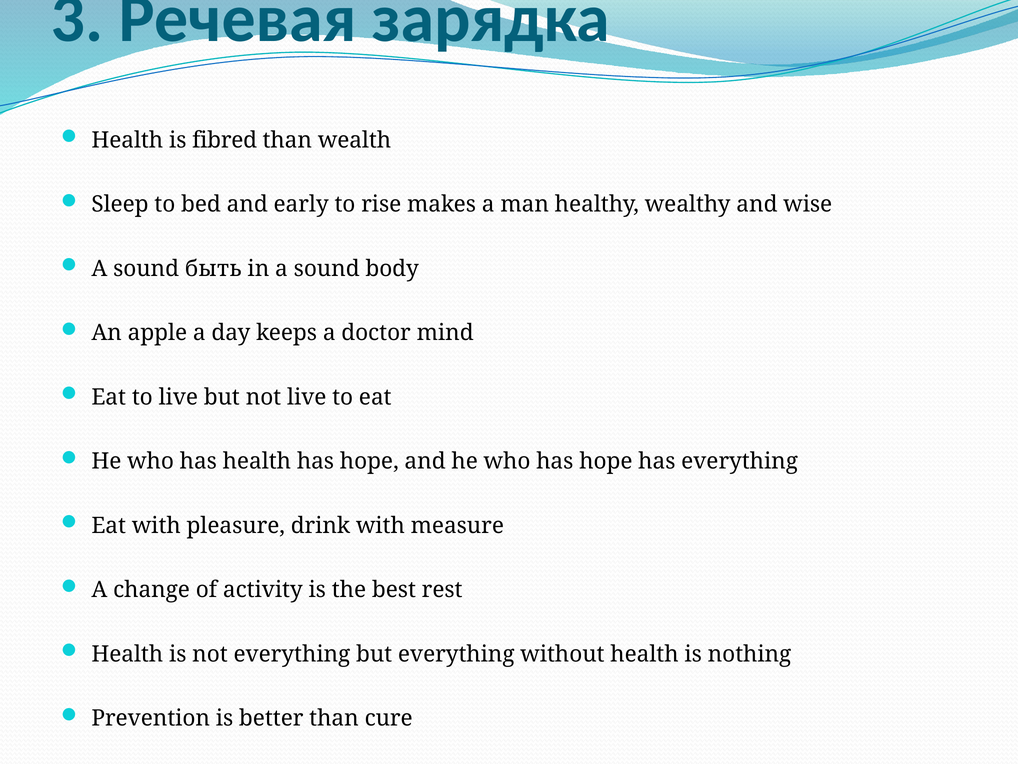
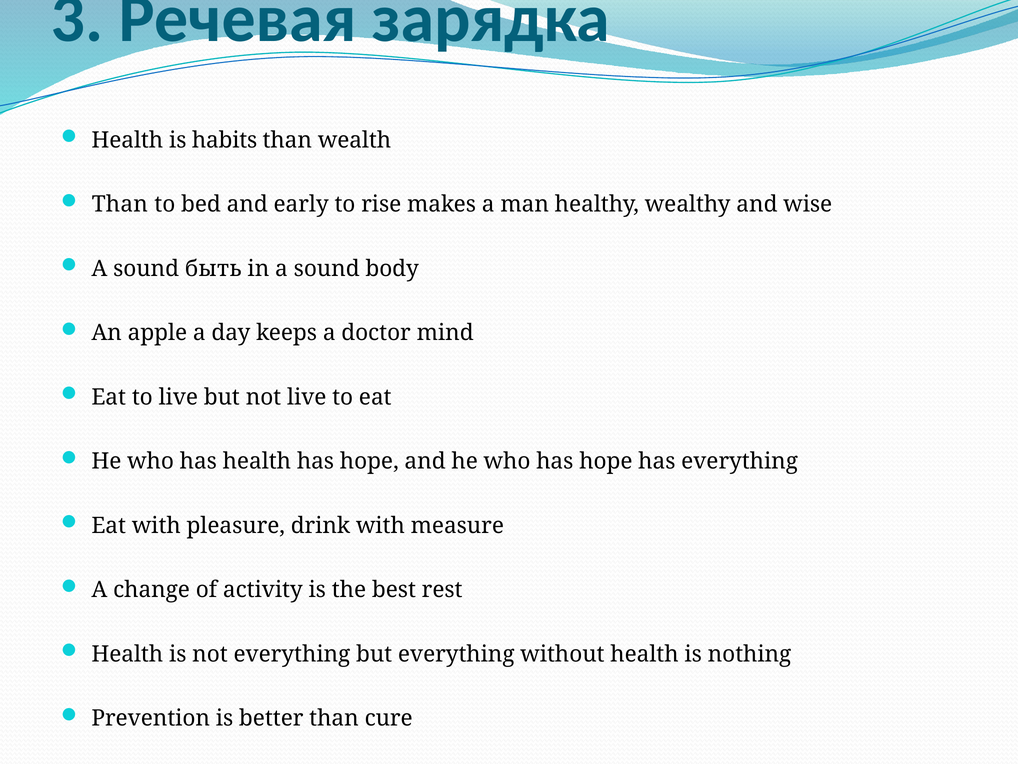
fibred: fibred -> habits
Sleep at (120, 204): Sleep -> Than
